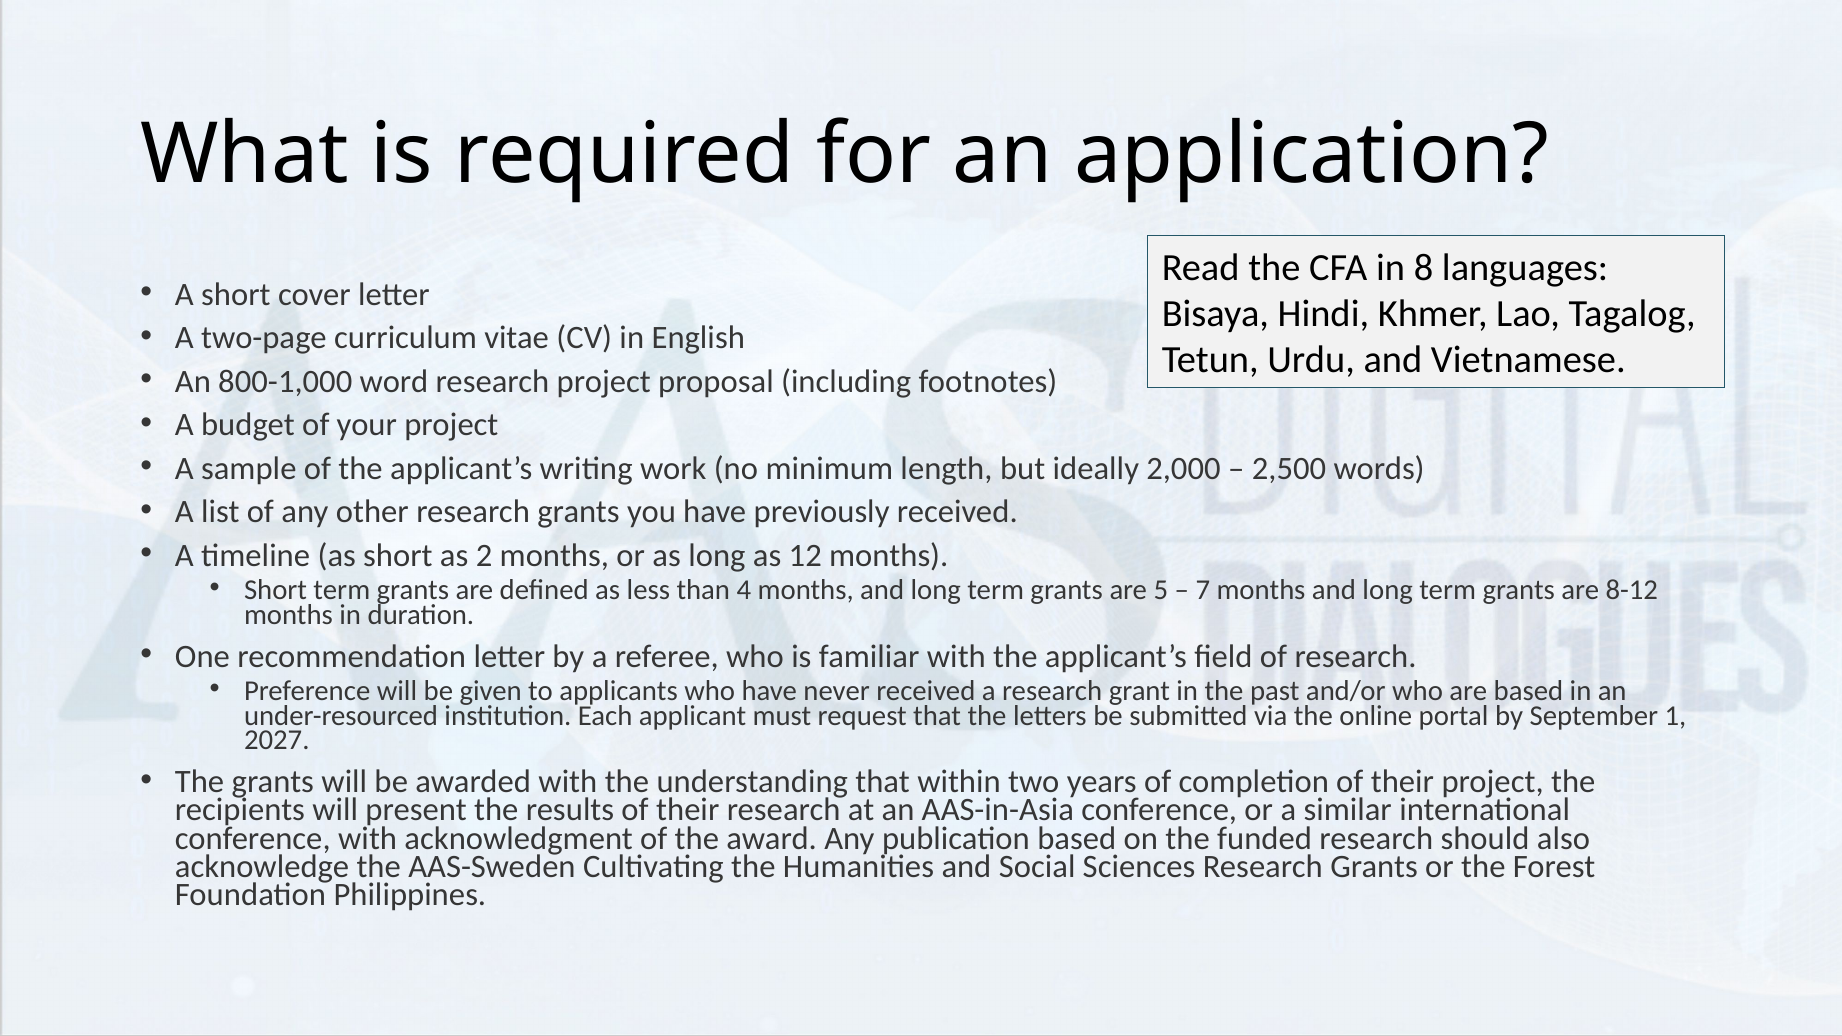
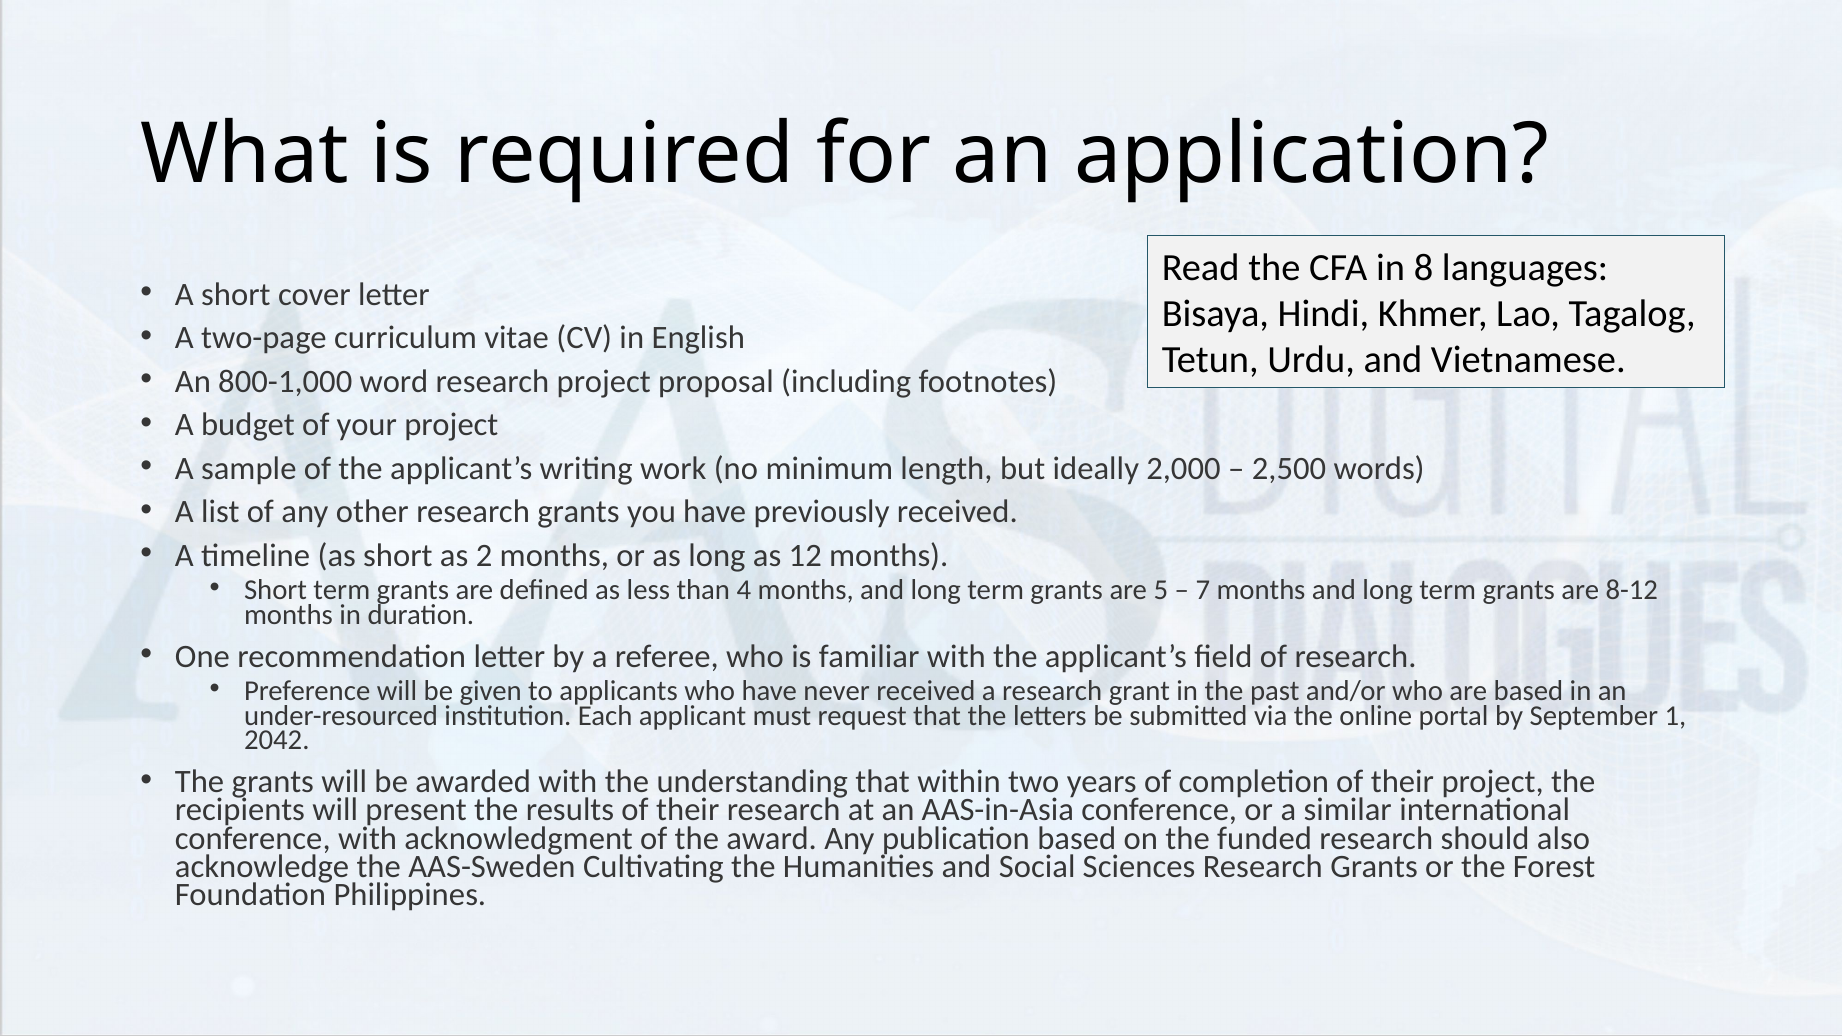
2027: 2027 -> 2042
